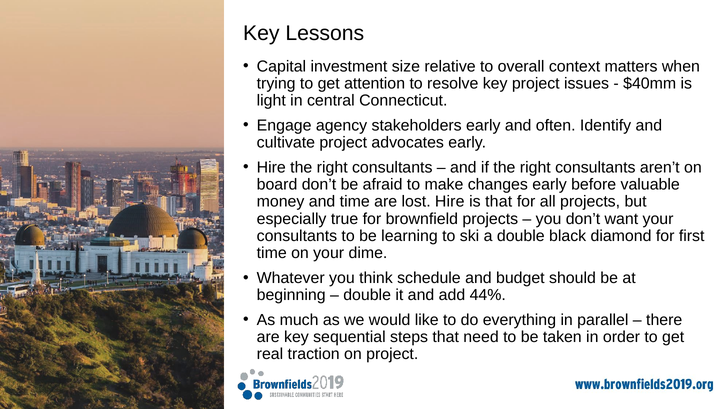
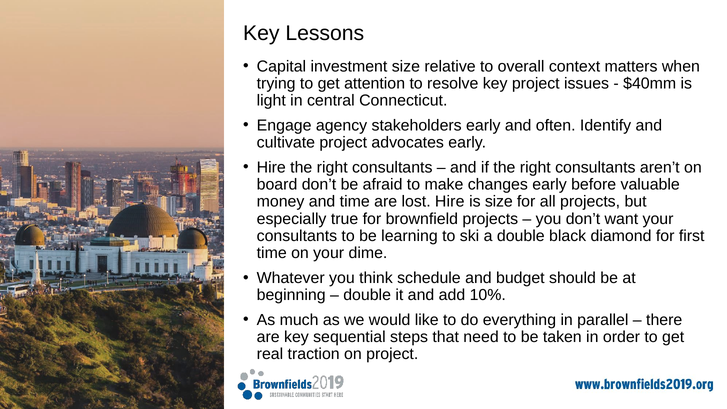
is that: that -> size
44%: 44% -> 10%
